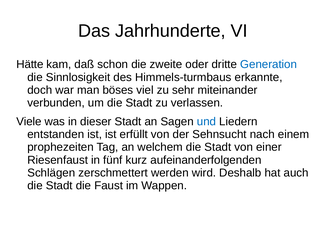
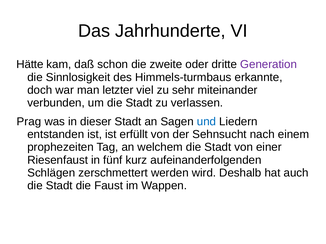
Generation colour: blue -> purple
böses: böses -> letzter
Viele: Viele -> Prag
